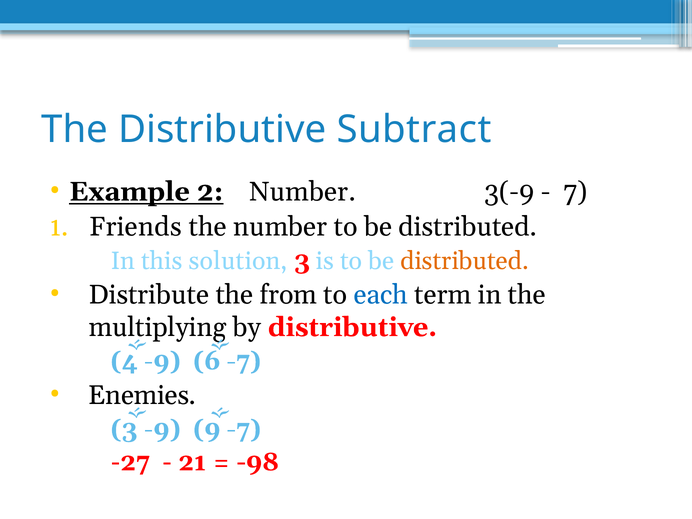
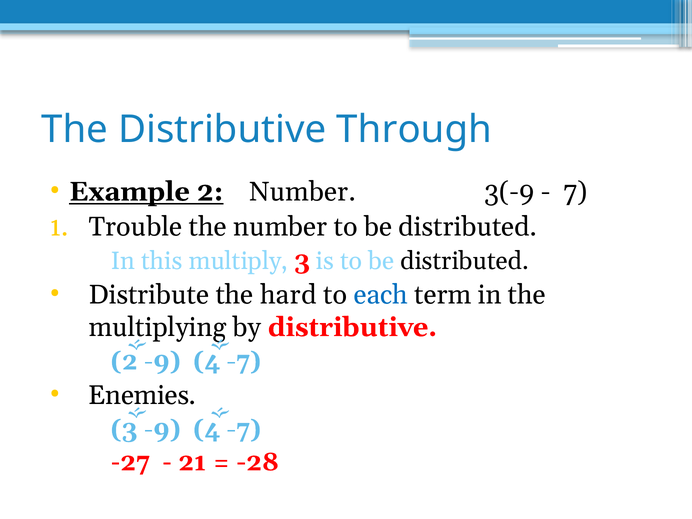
Subtract: Subtract -> Through
Friends: Friends -> Trouble
solution: solution -> multiply
distributed at (465, 261) colour: orange -> black
from: from -> hard
4 at (124, 361): 4 -> 2
6 at (207, 361): 6 -> 4
9 at (207, 429): 9 -> 4
-98: -98 -> -28
